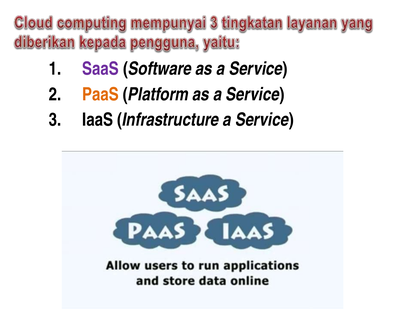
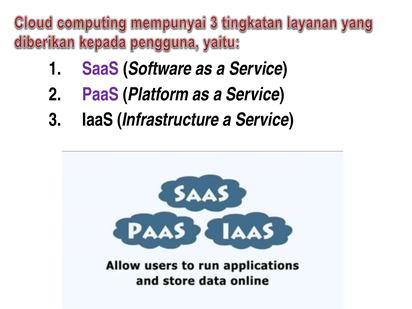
PaaS colour: orange -> purple
